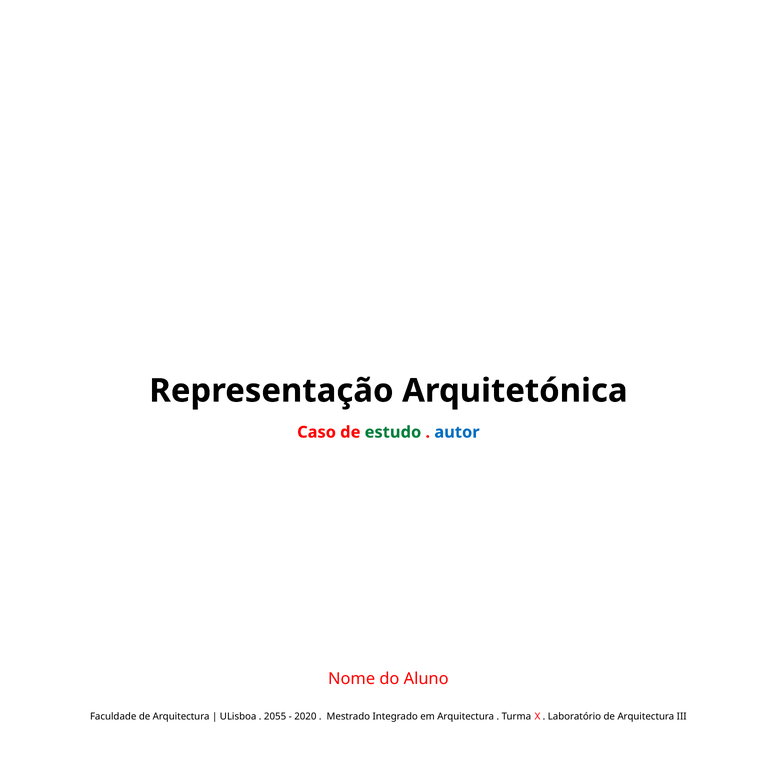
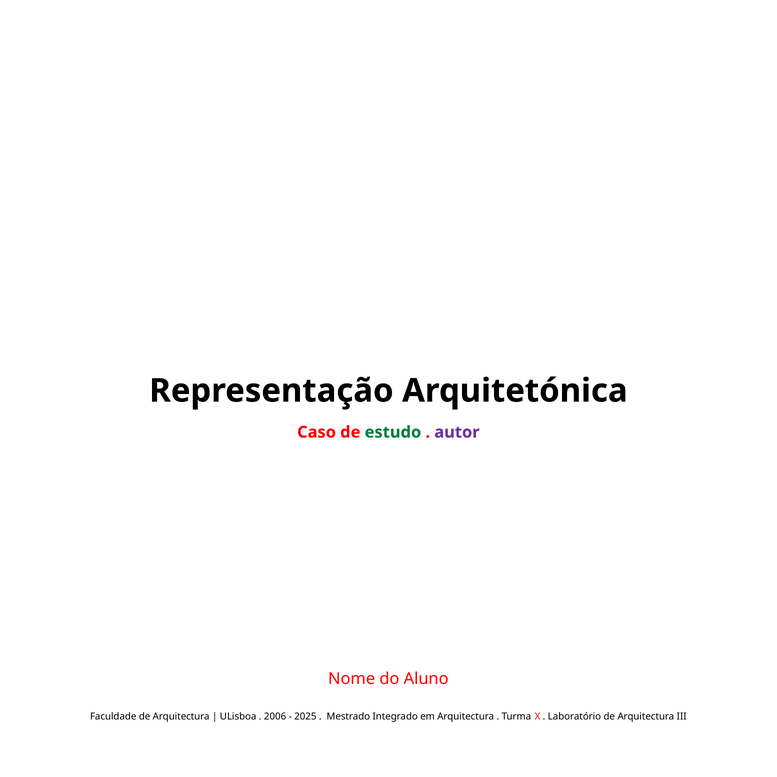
autor colour: blue -> purple
2055: 2055 -> 2006
2020: 2020 -> 2025
